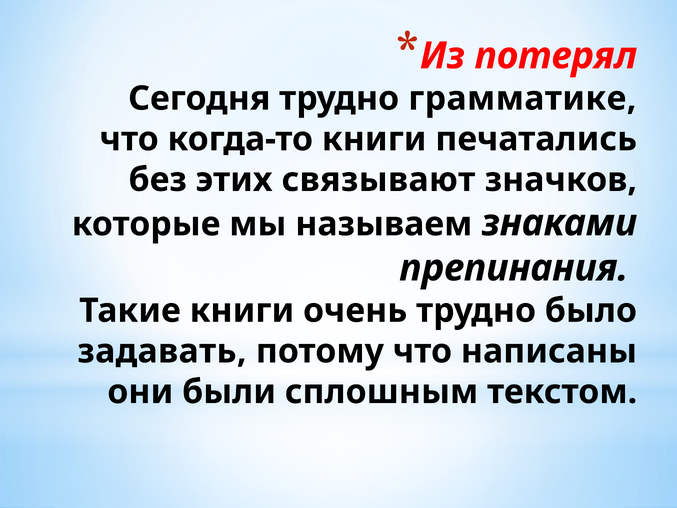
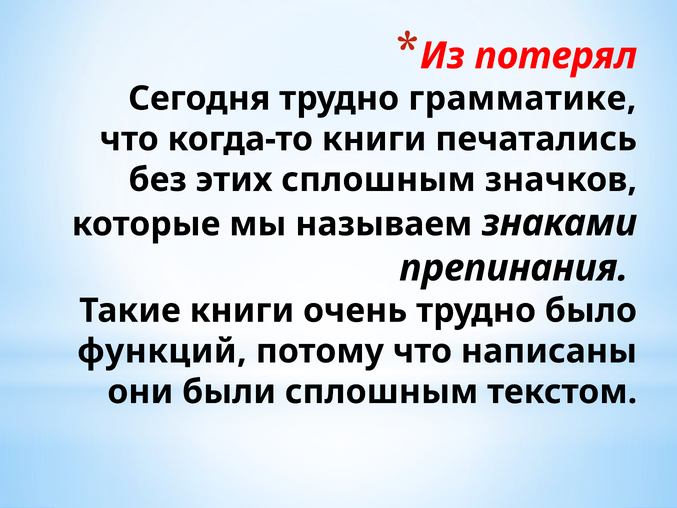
этих связывают: связывают -> сплошным
задавать: задавать -> функций
